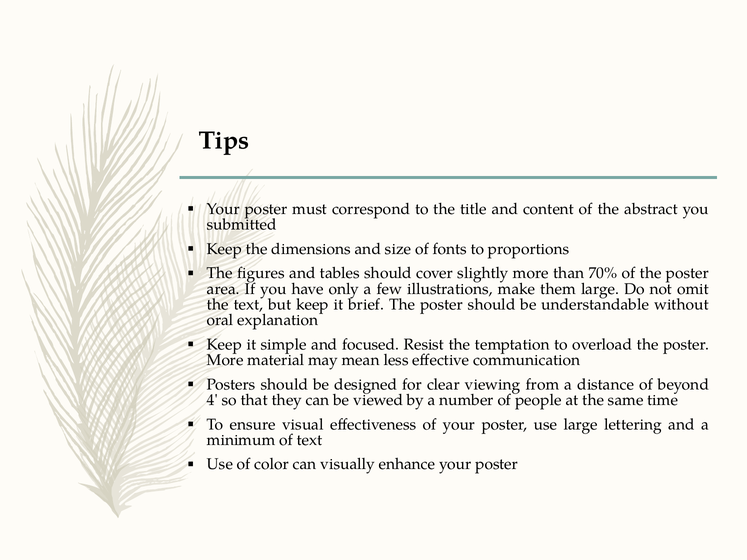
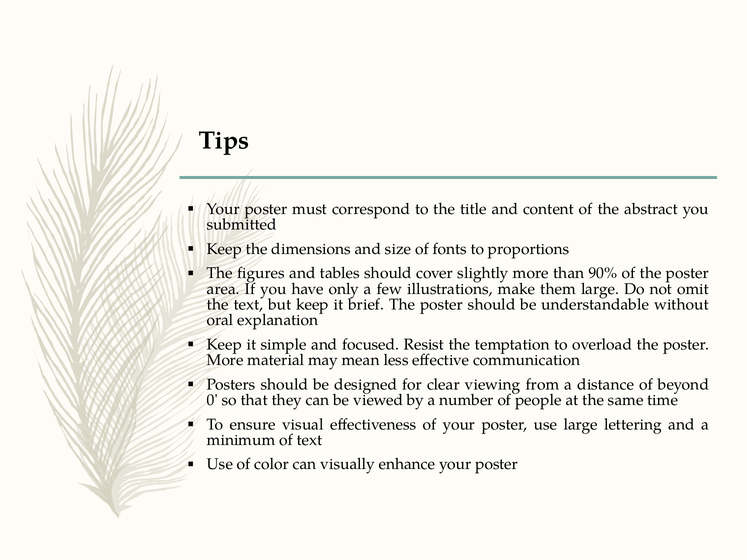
70%: 70% -> 90%
4: 4 -> 0
